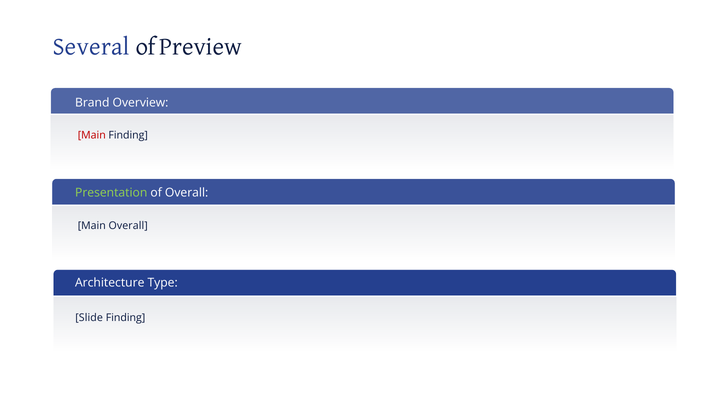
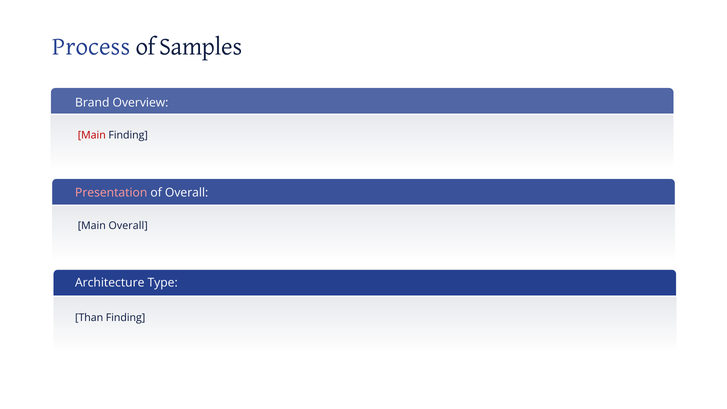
Several: Several -> Process
Preview: Preview -> Samples
Presentation colour: light green -> pink
Slide: Slide -> Than
